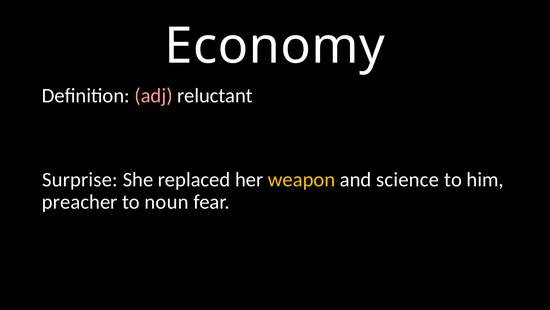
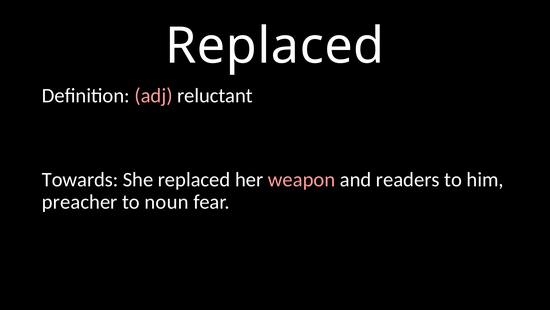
Economy at (275, 46): Economy -> Replaced
Surprise: Surprise -> Towards
weapon colour: yellow -> pink
science: science -> readers
